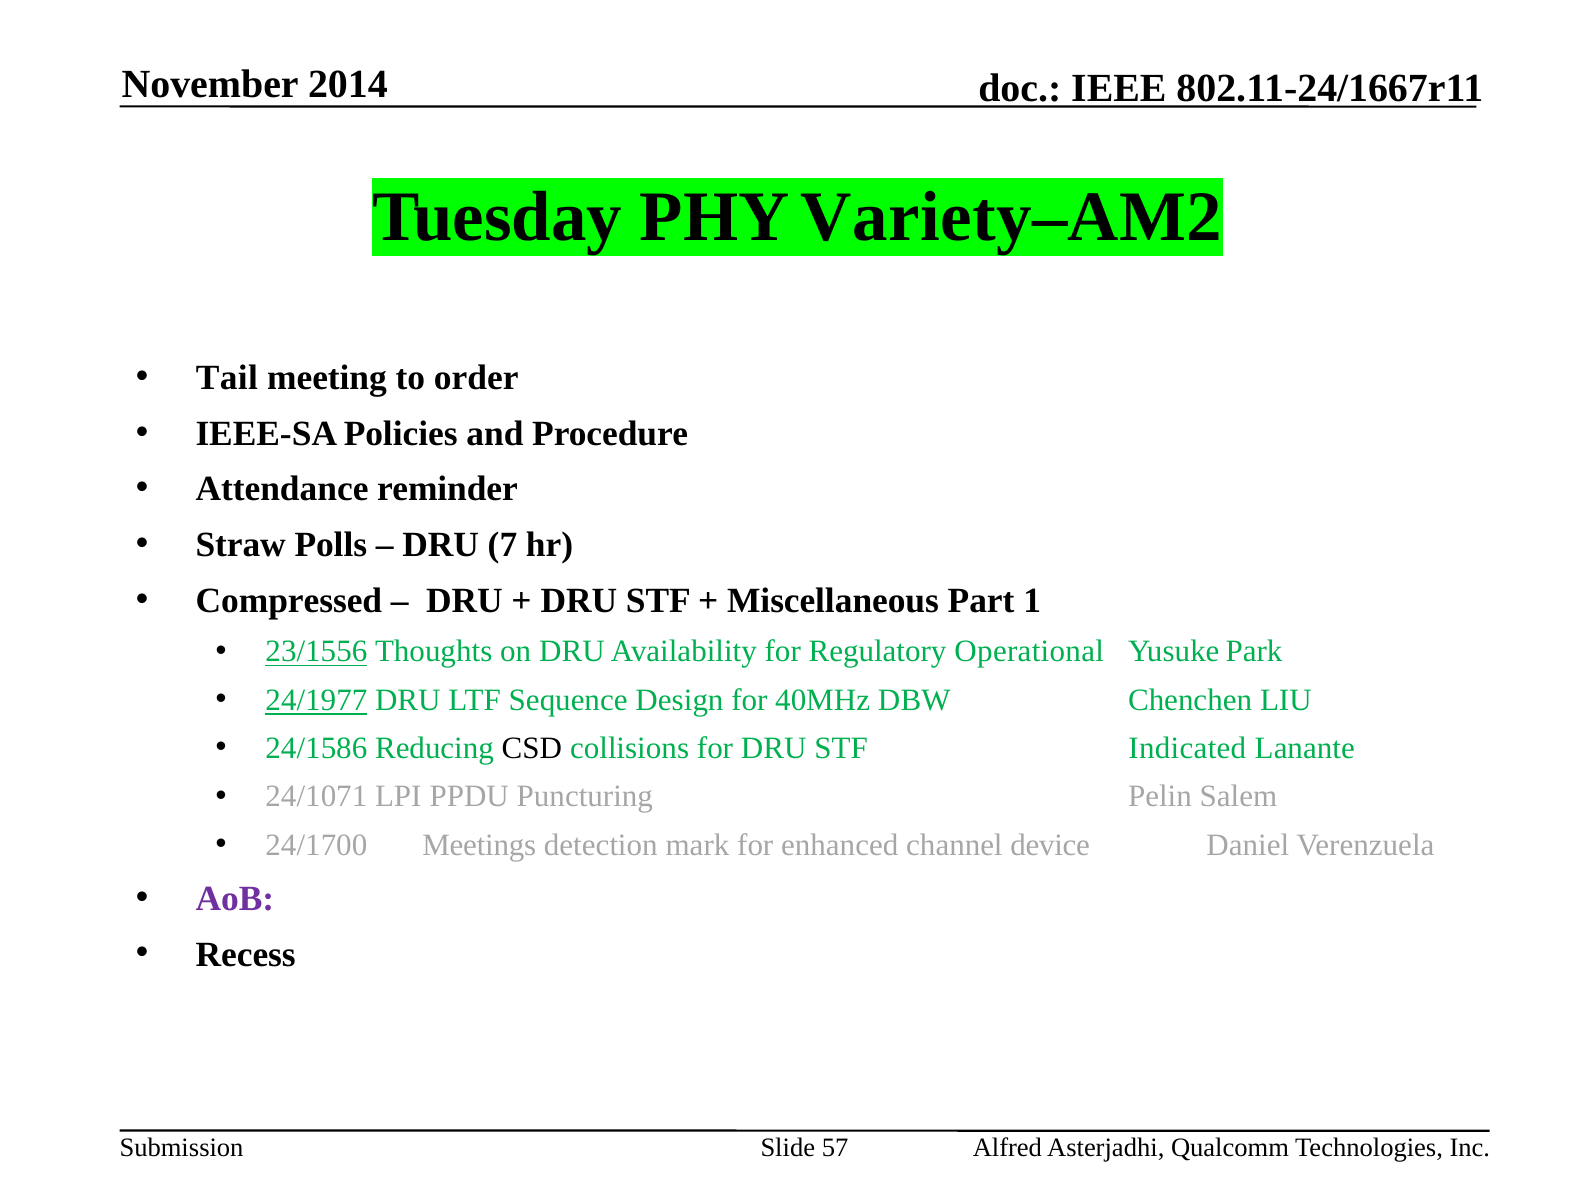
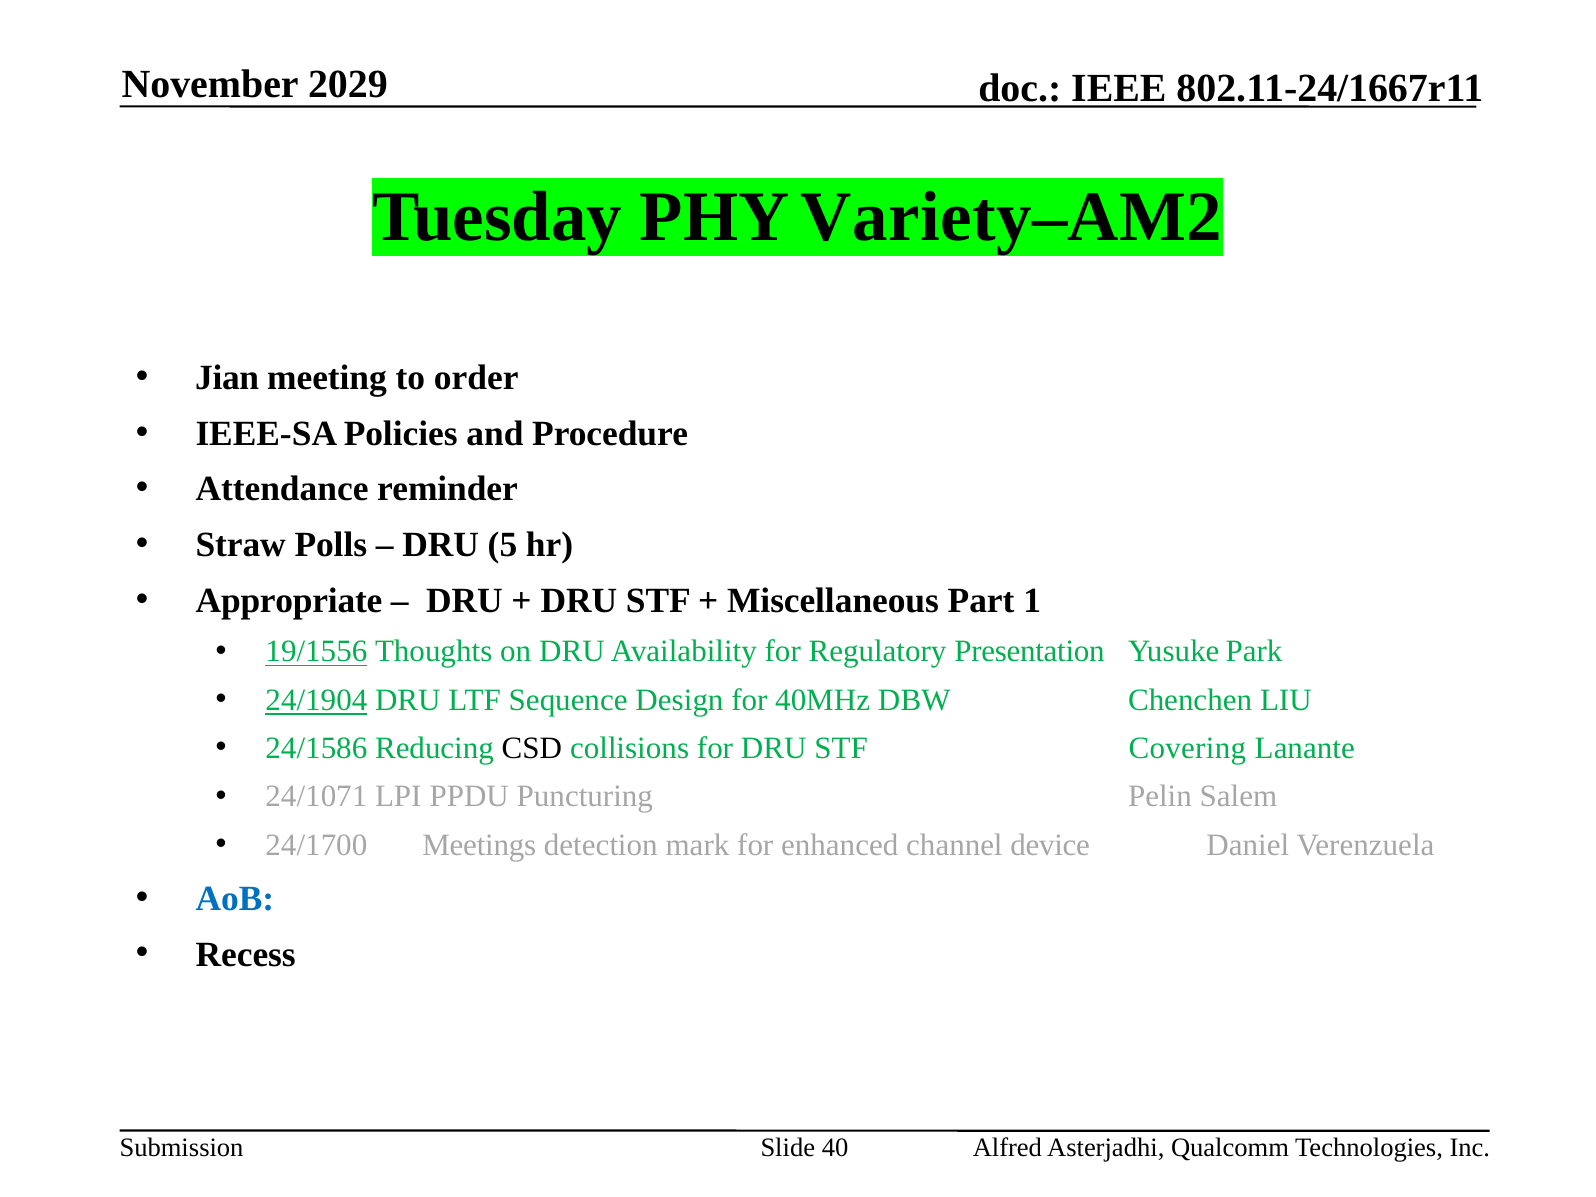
2014: 2014 -> 2029
Tail: Tail -> Jian
7: 7 -> 5
Compressed: Compressed -> Appropriate
23/1556: 23/1556 -> 19/1556
Operational: Operational -> Presentation
24/1977: 24/1977 -> 24/1904
Indicated: Indicated -> Covering
AoB colour: purple -> blue
57: 57 -> 40
